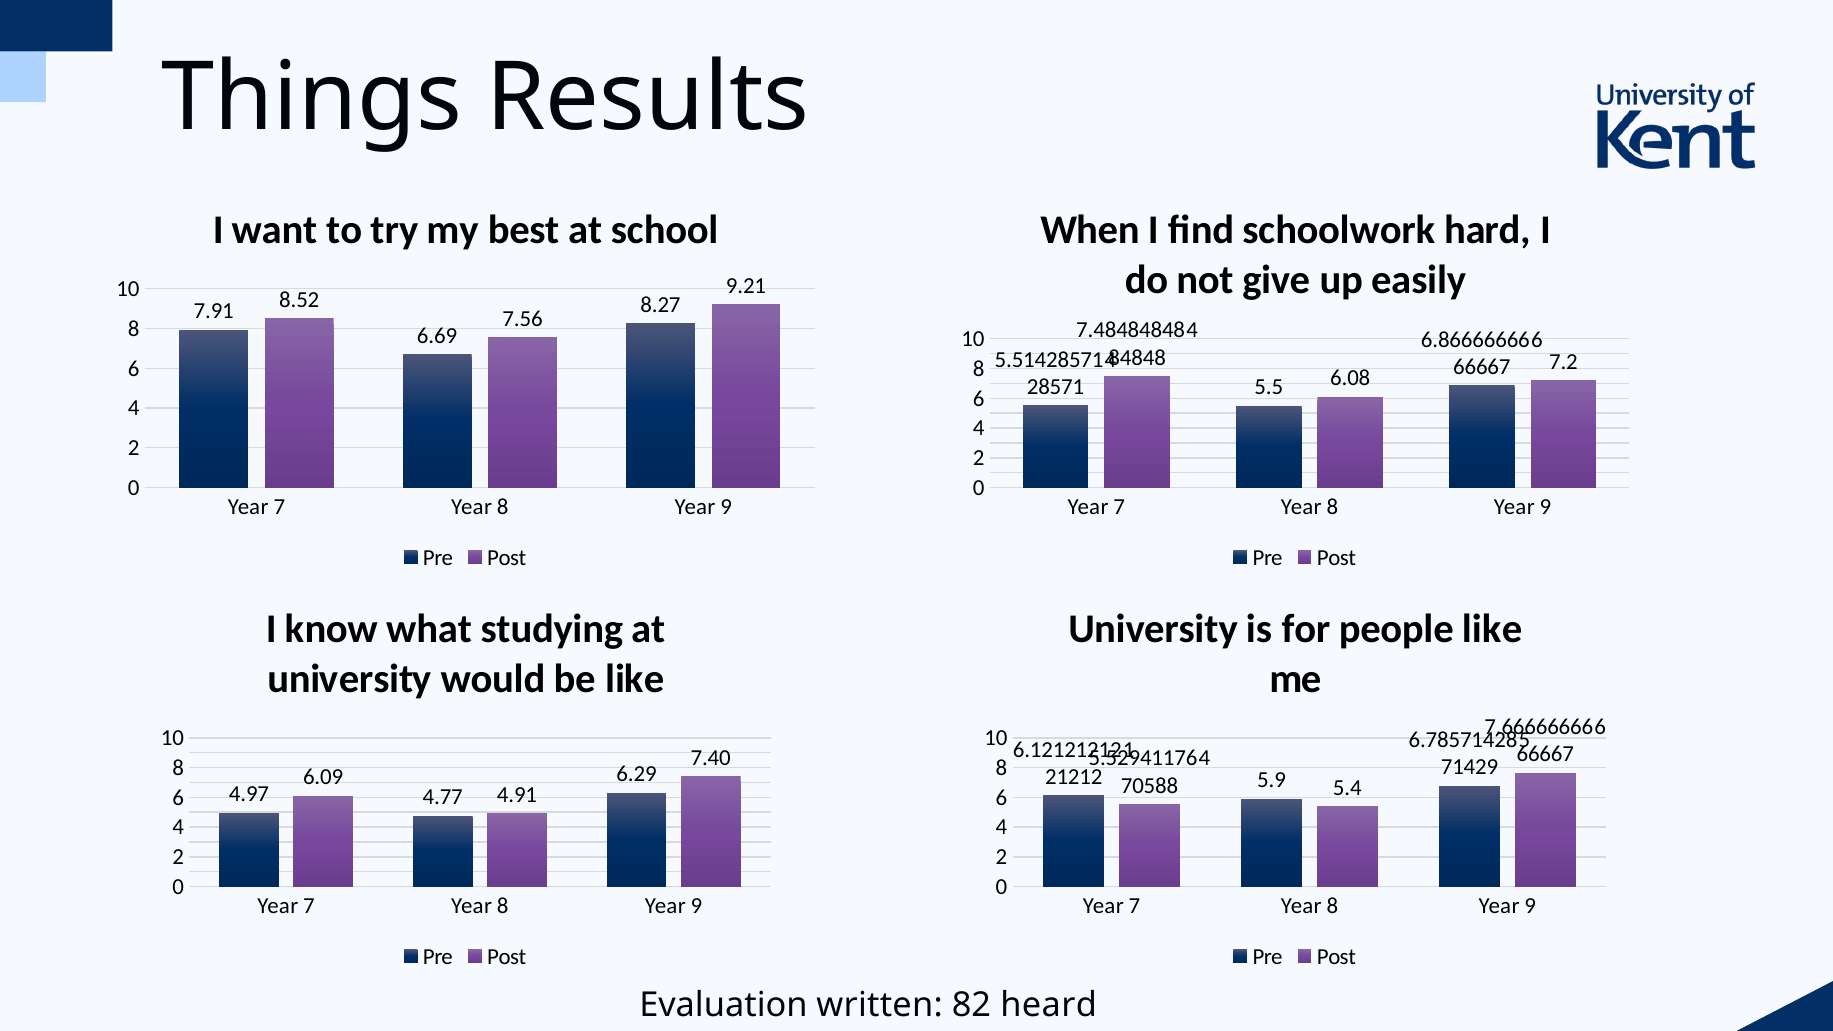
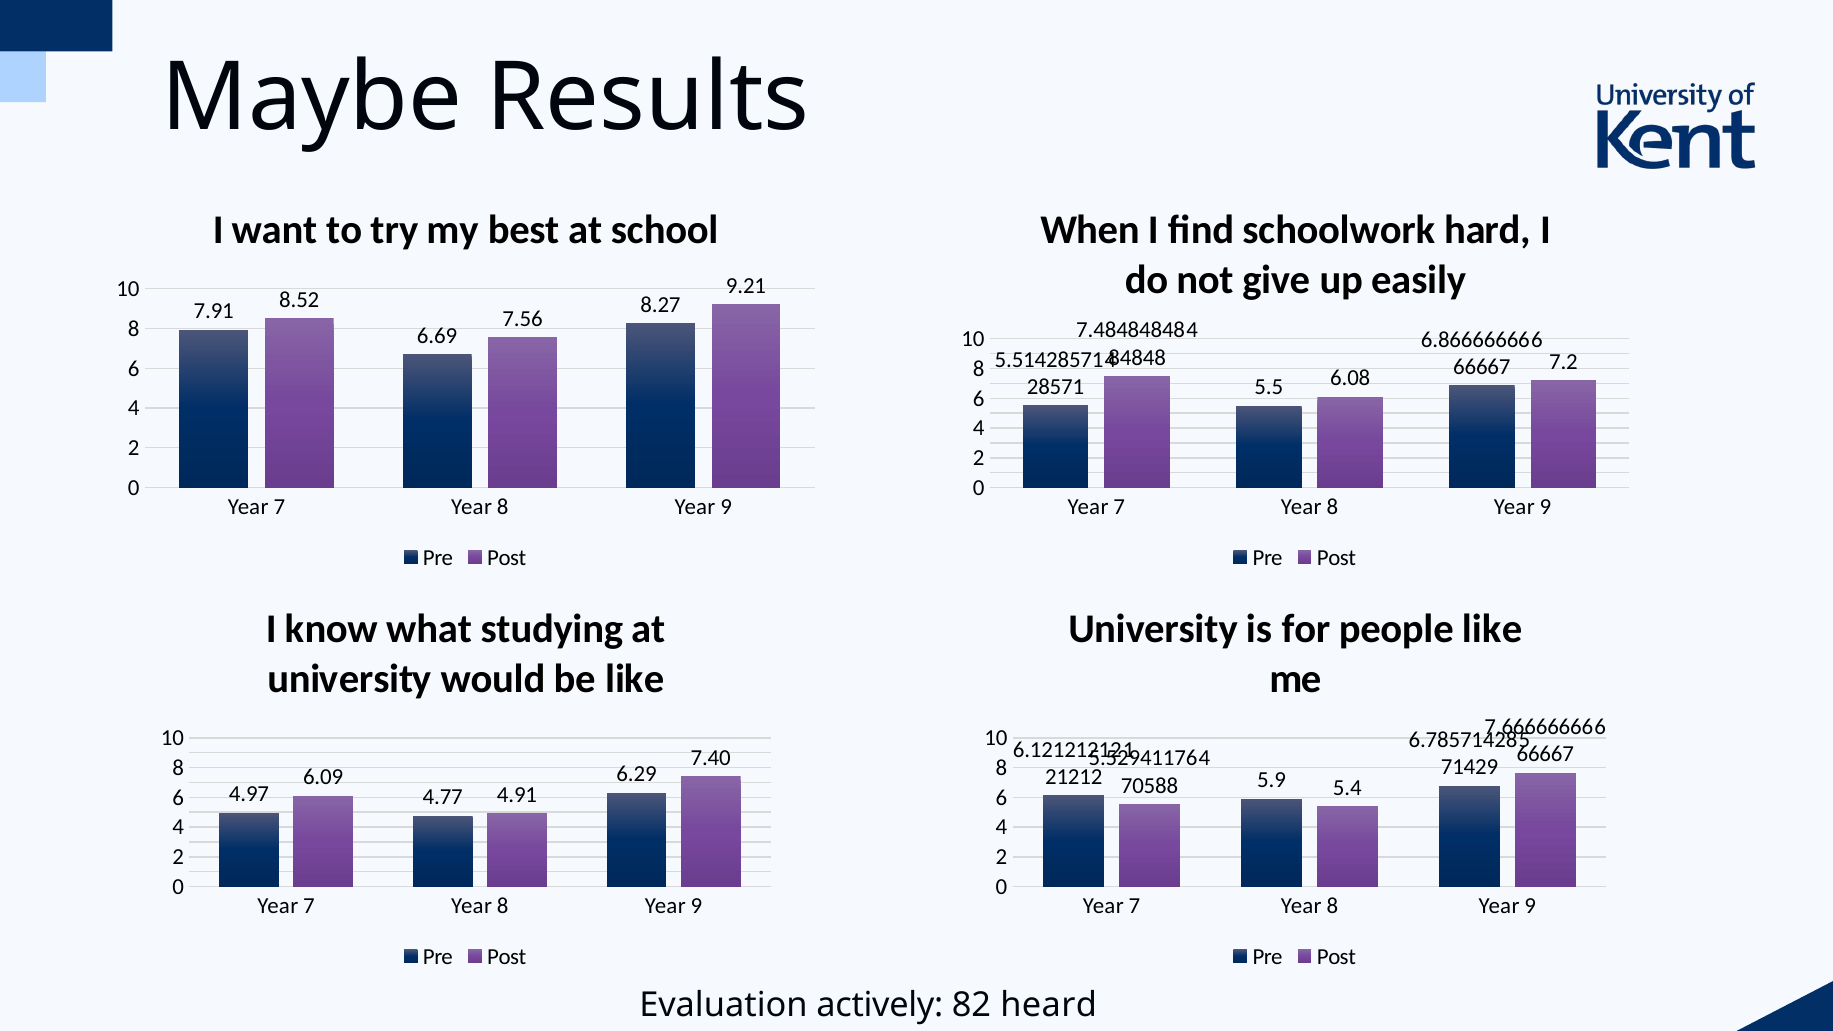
Things: Things -> Maybe
written: written -> actively
